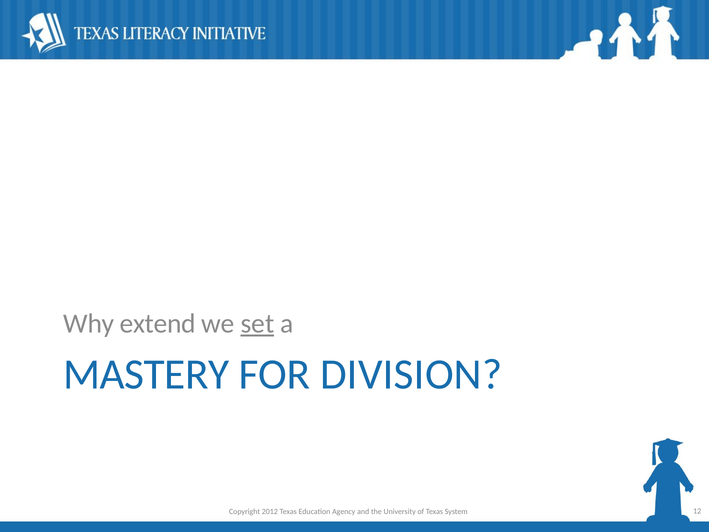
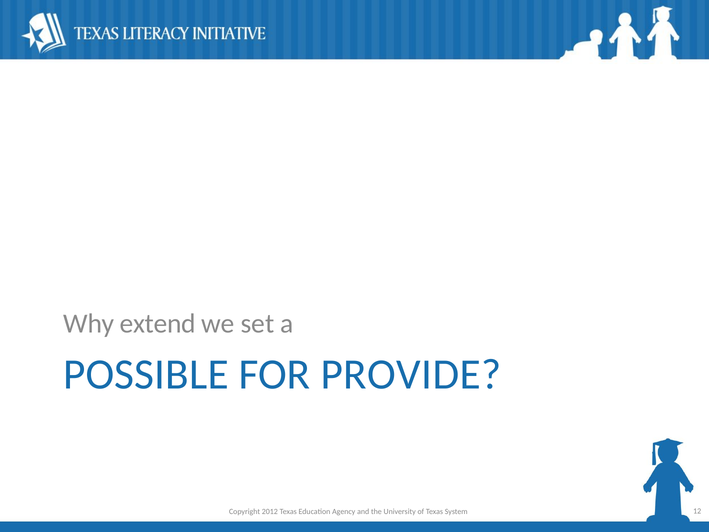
set underline: present -> none
MASTERY: MASTERY -> POSSIBLE
DIVISION: DIVISION -> PROVIDE
